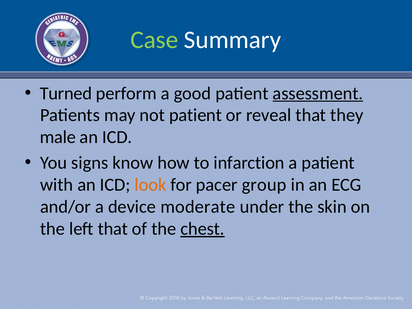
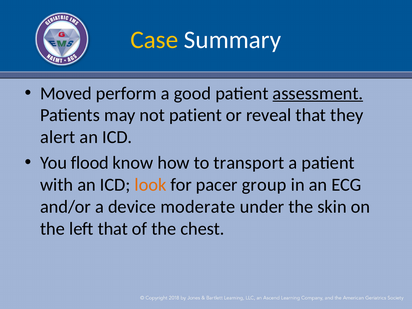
Case colour: light green -> yellow
Turned: Turned -> Moved
male: male -> alert
signs: signs -> flood
infarction: infarction -> transport
chest underline: present -> none
